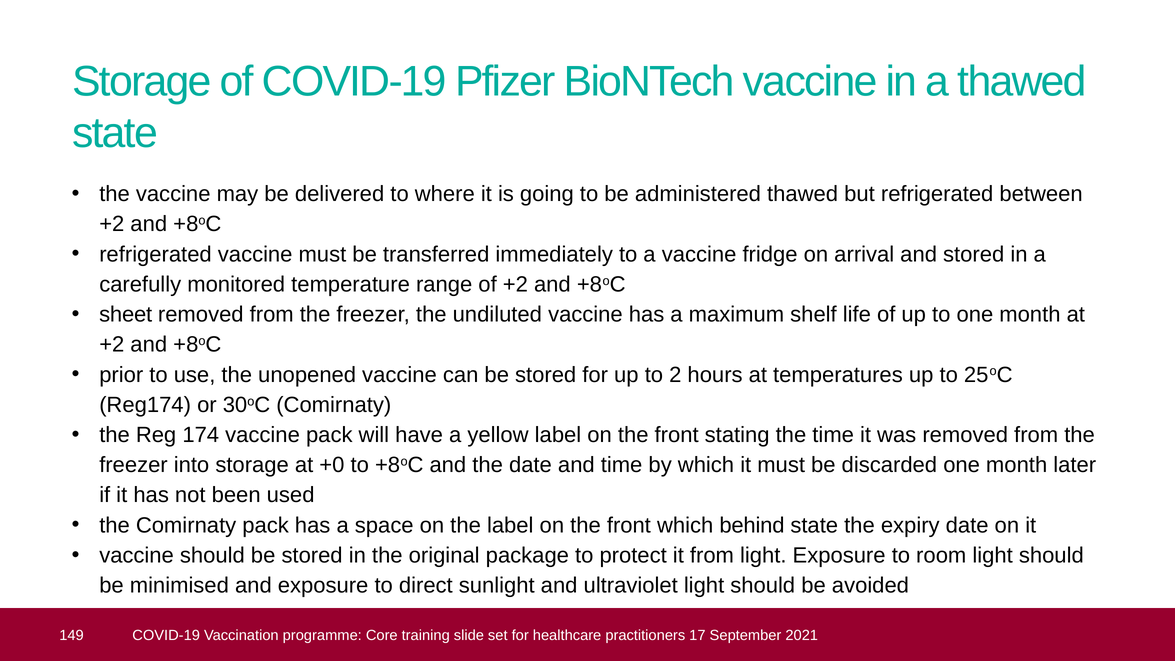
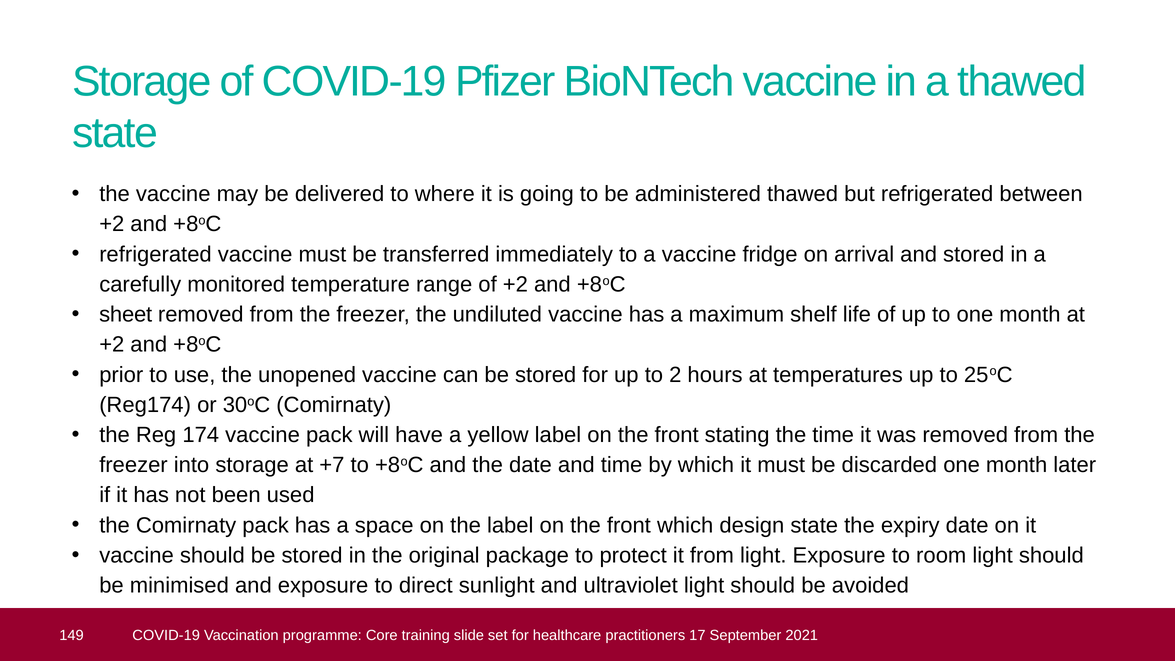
+0: +0 -> +7
behind: behind -> design
